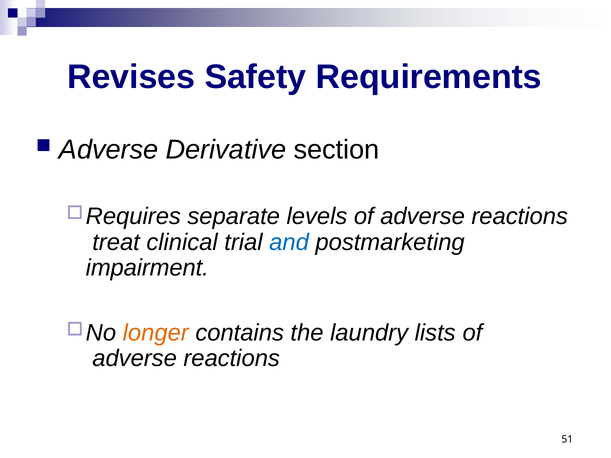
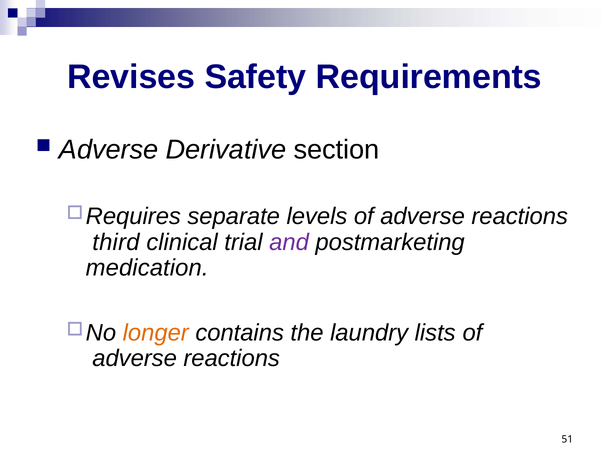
treat: treat -> third
and colour: blue -> purple
impairment: impairment -> medication
